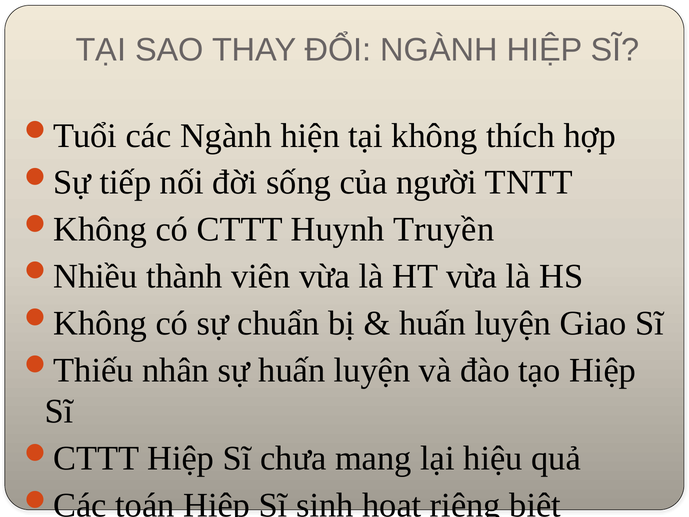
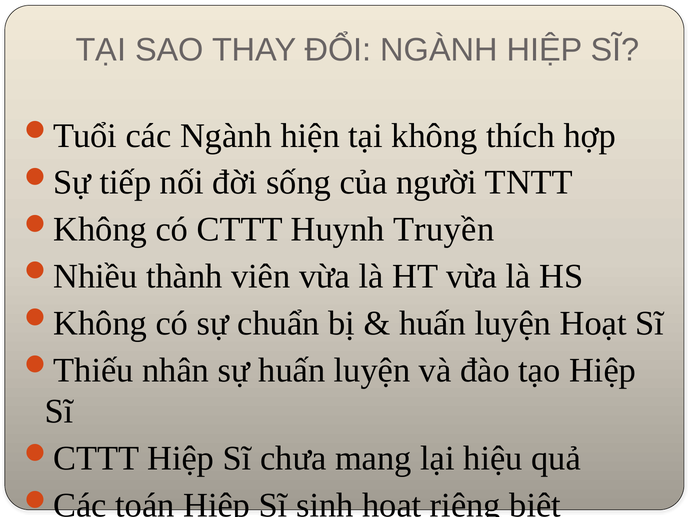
luyện Giao: Giao -> Hoạt
